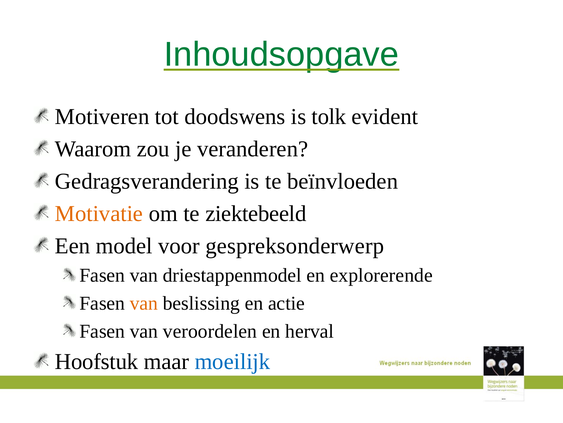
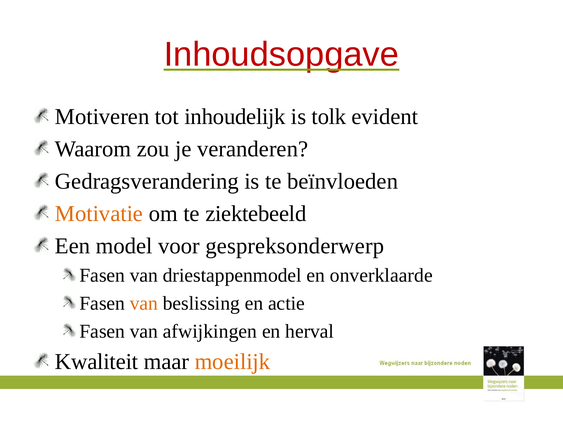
Inhoudsopgave colour: green -> red
doodswens: doodswens -> inhoudelijk
explorerende: explorerende -> onverklaarde
veroordelen: veroordelen -> afwijkingen
Hoofstuk: Hoofstuk -> Kwaliteit
moeilijk colour: blue -> orange
